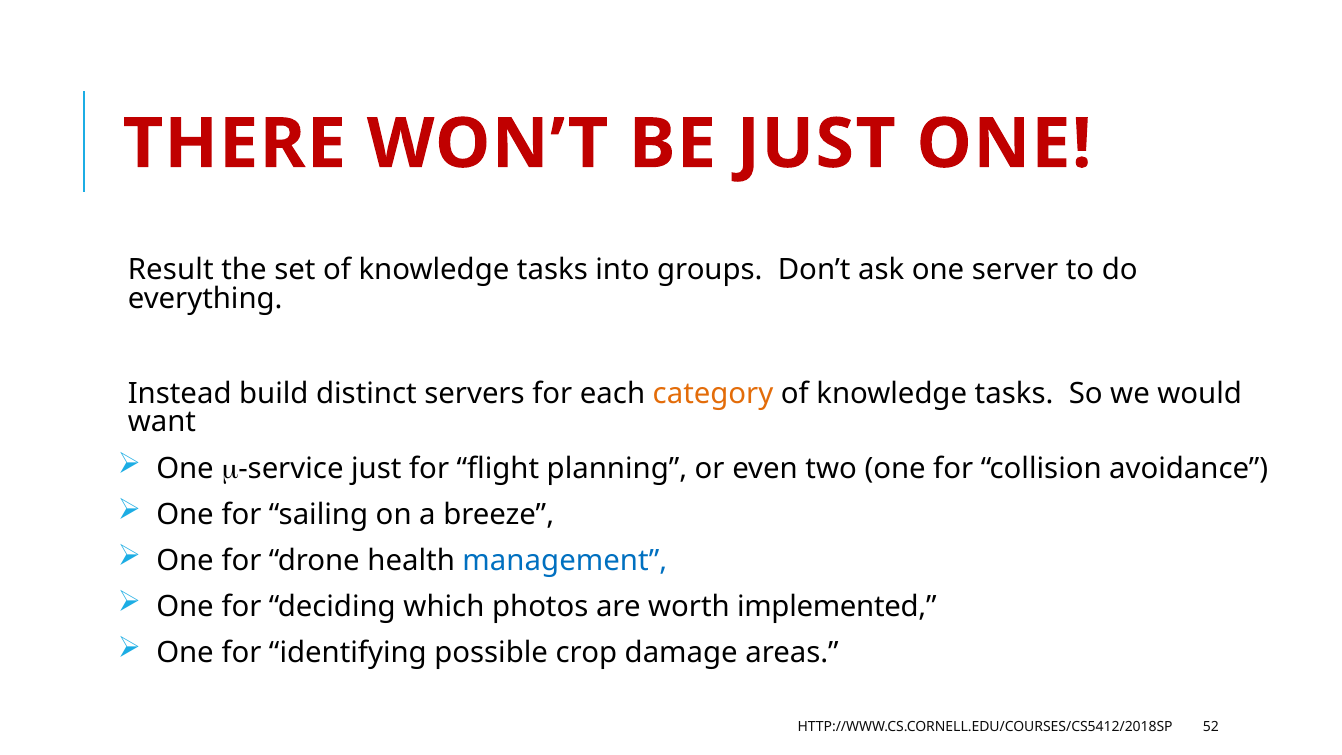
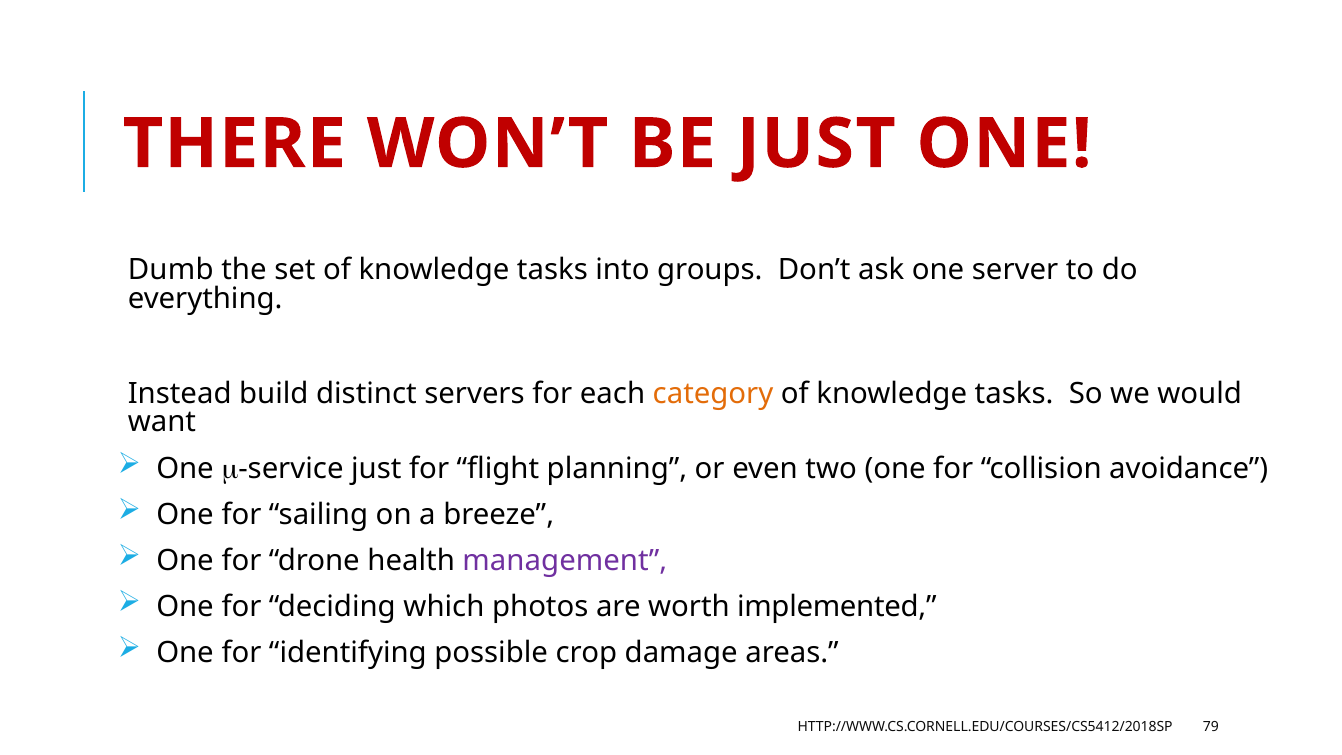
Result: Result -> Dumb
management colour: blue -> purple
52: 52 -> 79
